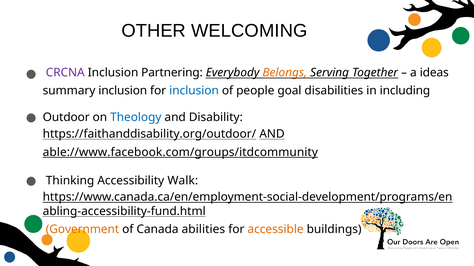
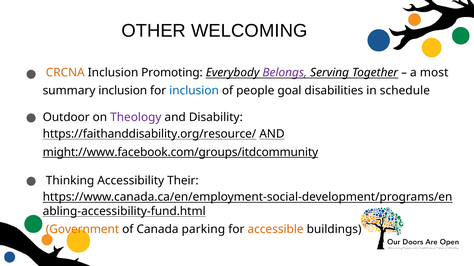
CRCNA colour: purple -> orange
Partnering: Partnering -> Promoting
Belongs colour: orange -> purple
ideas: ideas -> most
including: including -> schedule
Theology colour: blue -> purple
https://faithanddisability.org/outdoor/: https://faithanddisability.org/outdoor/ -> https://faithanddisability.org/resource/
able://www.facebook.com/groups/itdcommunity: able://www.facebook.com/groups/itdcommunity -> might://www.facebook.com/groups/itdcommunity
Walk: Walk -> Their
abilities: abilities -> parking
